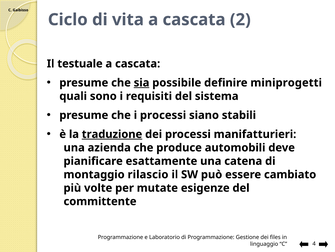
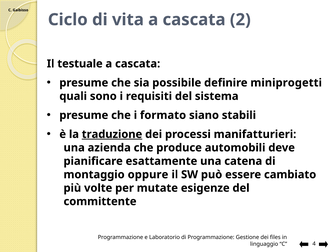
sia underline: present -> none
i processi: processi -> formato
rilascio: rilascio -> oppure
